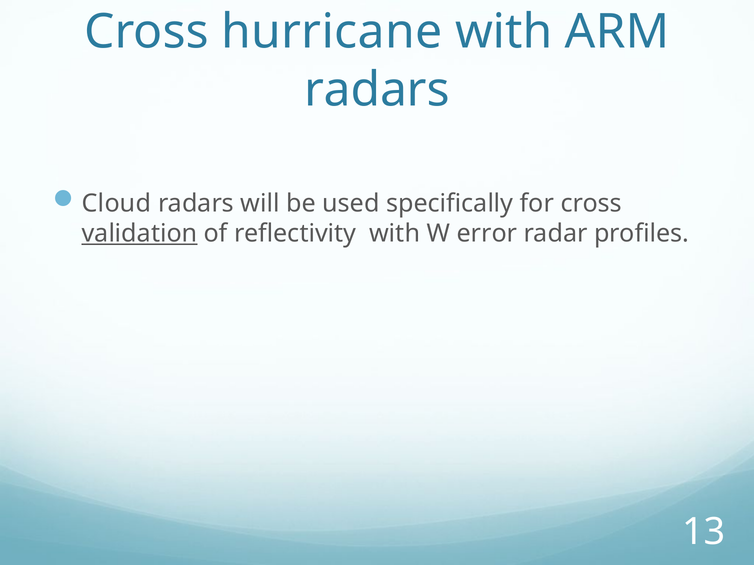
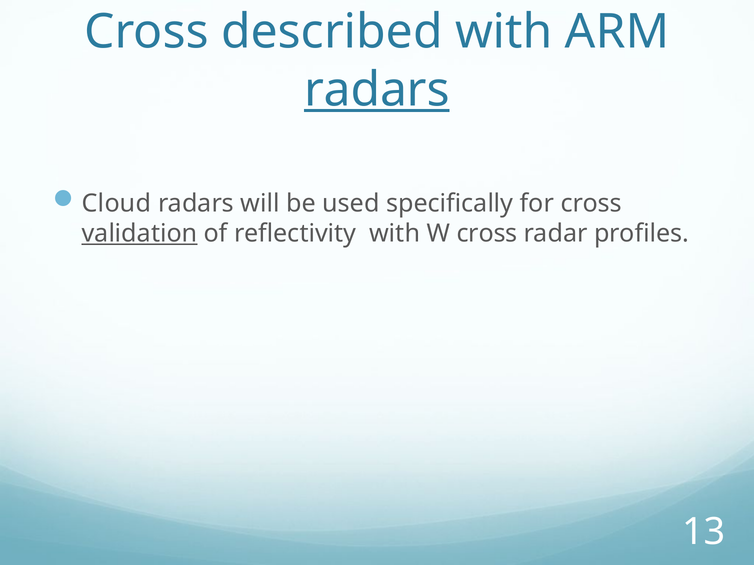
hurricane: hurricane -> described
radars at (377, 90) underline: none -> present
W error: error -> cross
